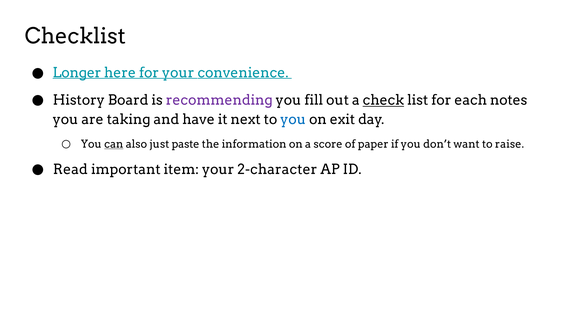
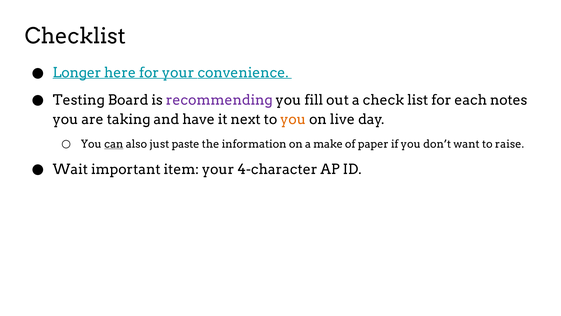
History: History -> Testing
check underline: present -> none
you at (293, 119) colour: blue -> orange
exit: exit -> live
score: score -> make
Read: Read -> Wait
2-character: 2-character -> 4-character
